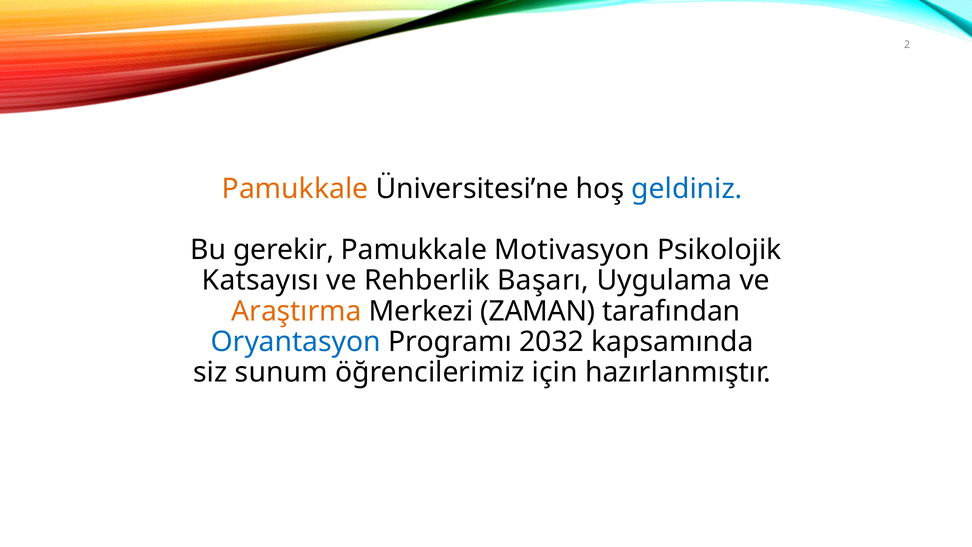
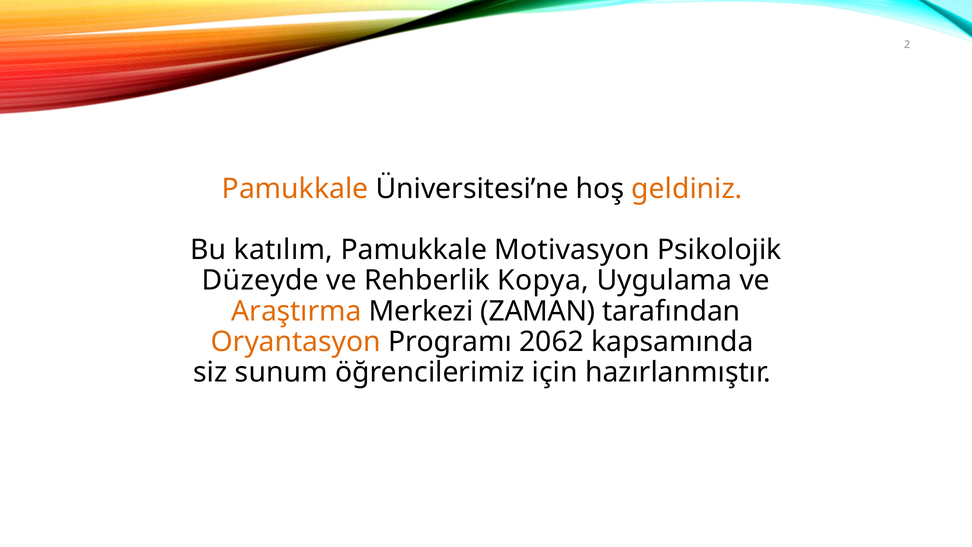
geldiniz colour: blue -> orange
gerekir: gerekir -> katılım
Katsayısı: Katsayısı -> Düzeyde
Başarı: Başarı -> Kopya
Oryantasyon colour: blue -> orange
2032: 2032 -> 2062
